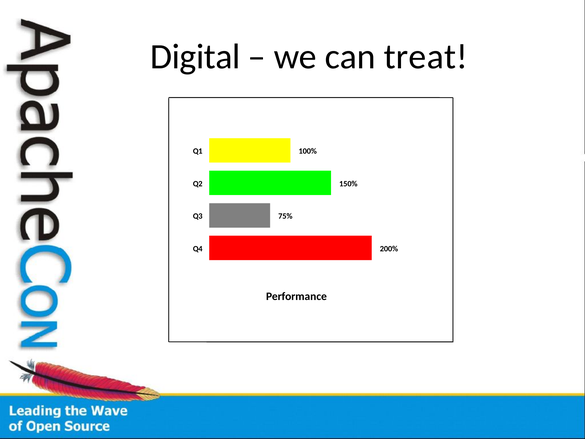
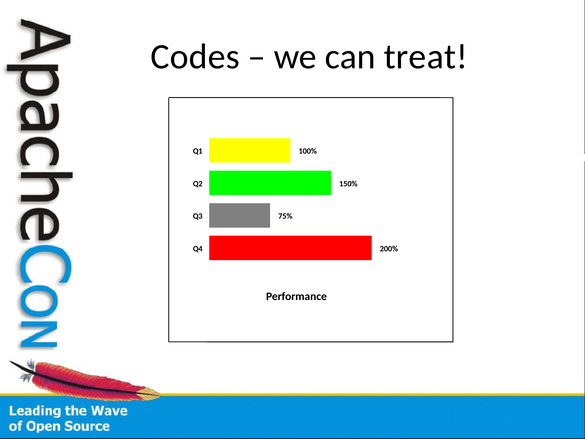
Digital: Digital -> Codes
